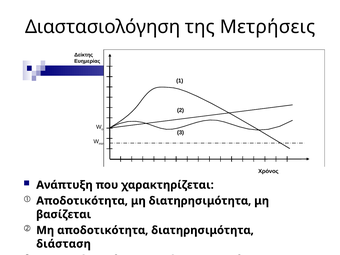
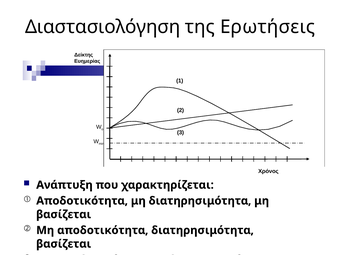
Μετρήσεις: Μετρήσεις -> Ερωτήσεις
διάσταση at (64, 244): διάσταση -> βασίζεται
